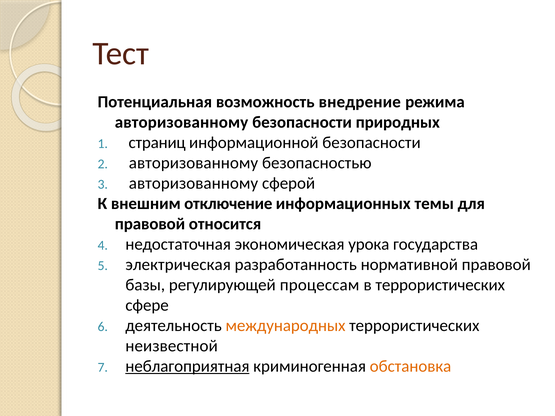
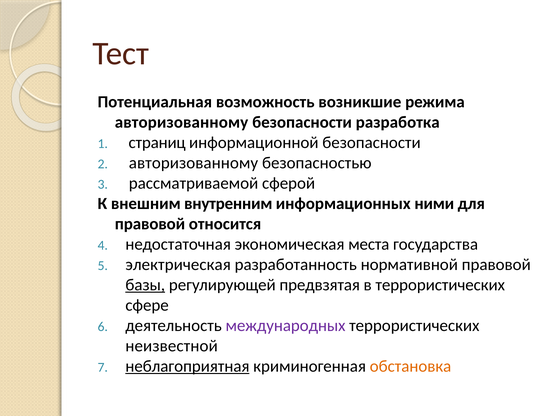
внедрение: внедрение -> возникшие
природных: природных -> разработка
авторизованному at (193, 183): авторизованному -> рассматриваемой
отключение: отключение -> внутренним
темы: темы -> ними
урока: урока -> места
базы underline: none -> present
процессам: процессам -> предвзятая
международных colour: orange -> purple
